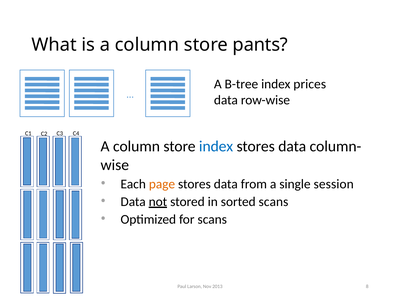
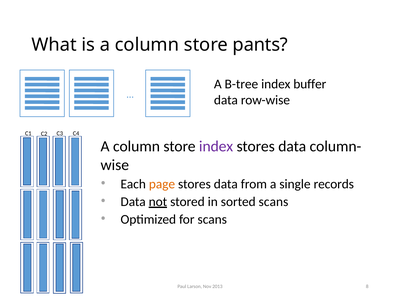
prices: prices -> buffer
index at (216, 146) colour: blue -> purple
session: session -> records
